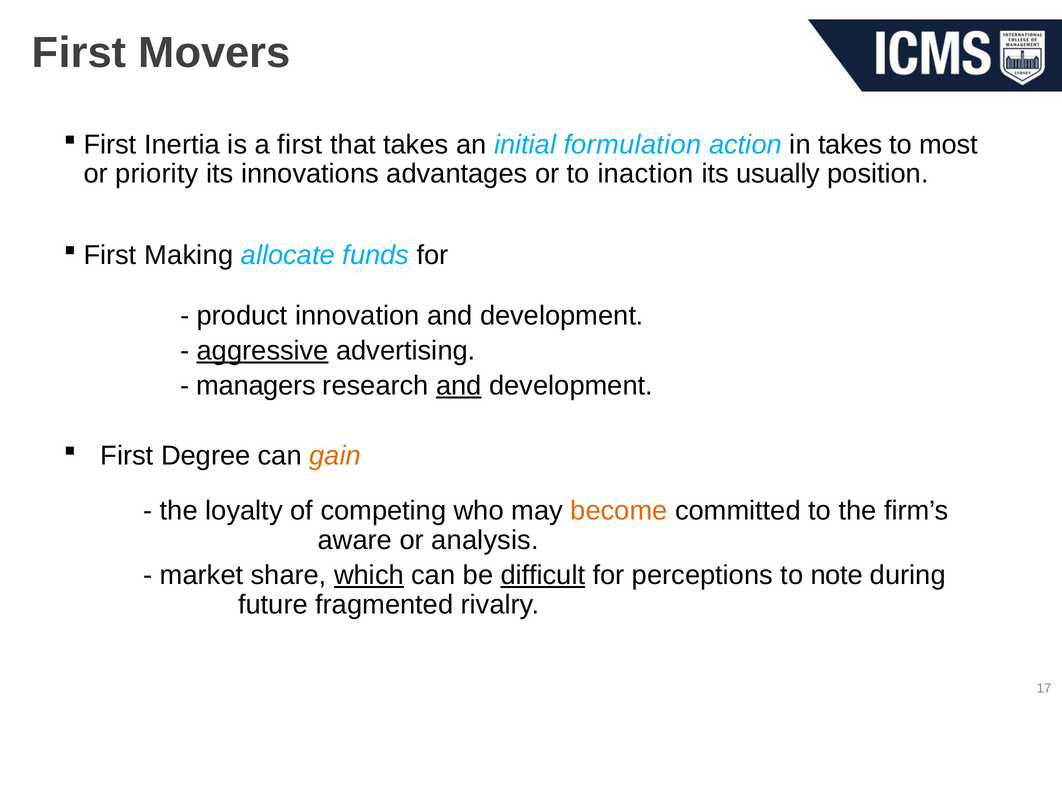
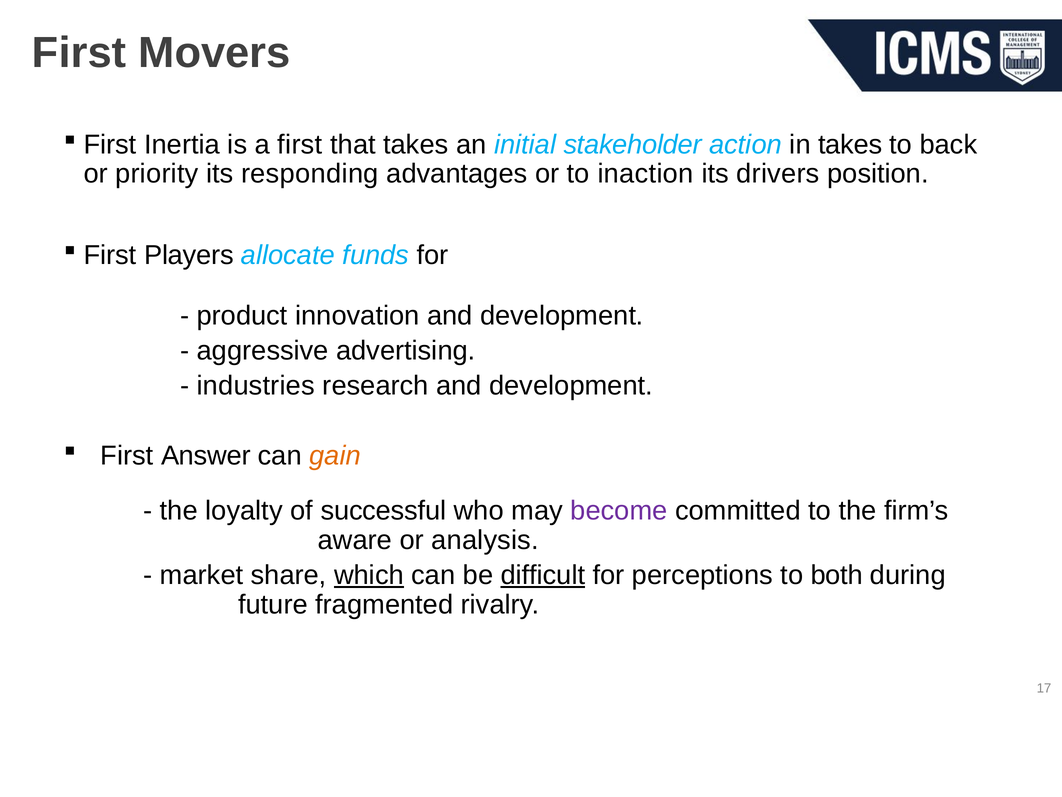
formulation: formulation -> stakeholder
most: most -> back
innovations: innovations -> responding
usually: usually -> drivers
Making: Making -> Players
aggressive underline: present -> none
managers: managers -> industries
and at (459, 385) underline: present -> none
Degree: Degree -> Answer
competing: competing -> successful
become colour: orange -> purple
note: note -> both
